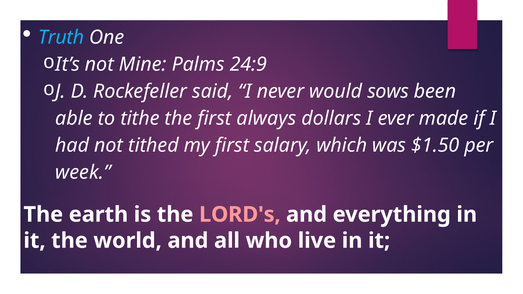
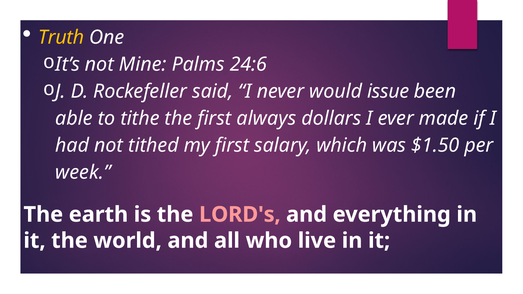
Truth colour: light blue -> yellow
24:9: 24:9 -> 24:6
sows: sows -> issue
